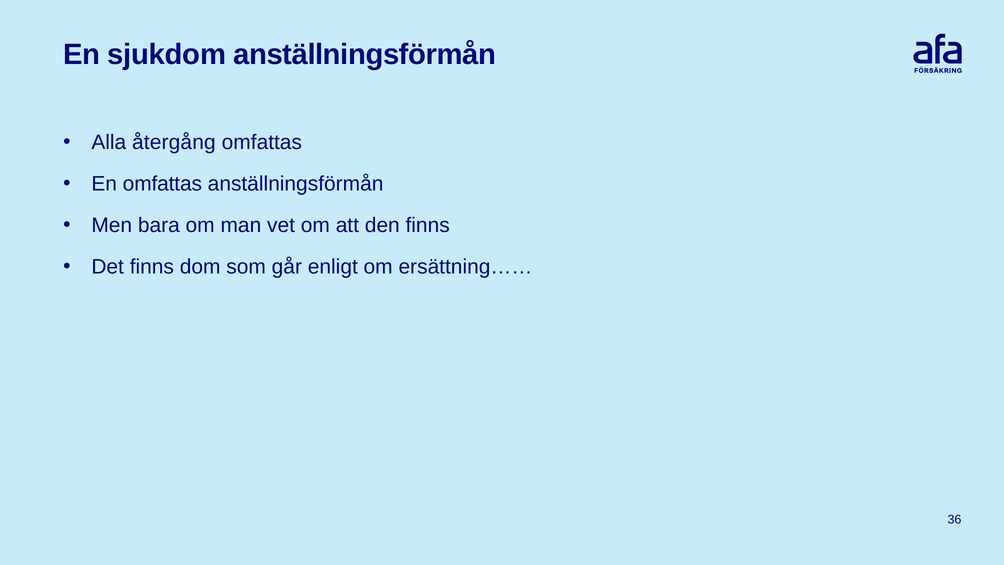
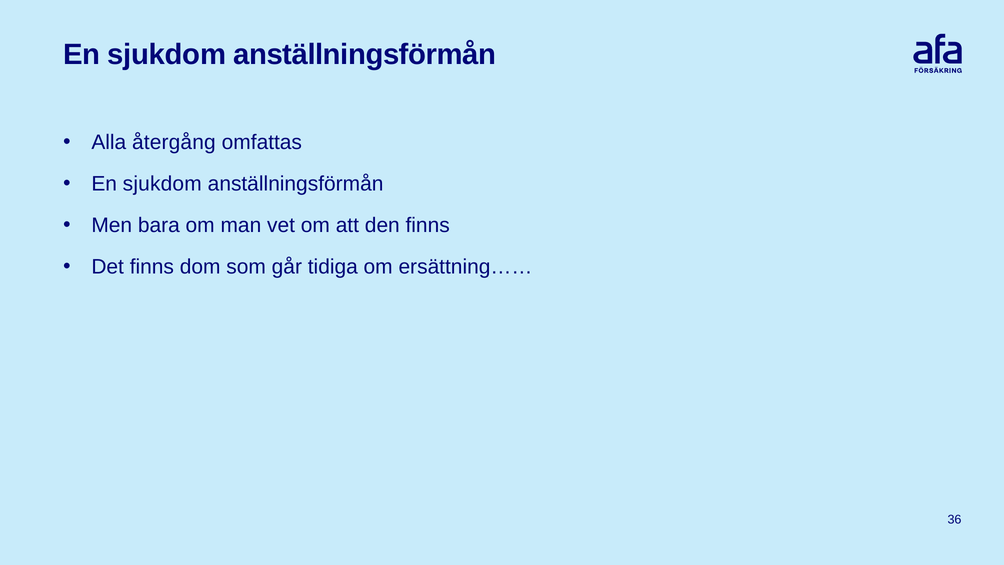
omfattas at (162, 184): omfattas -> sjukdom
enligt: enligt -> tidiga
